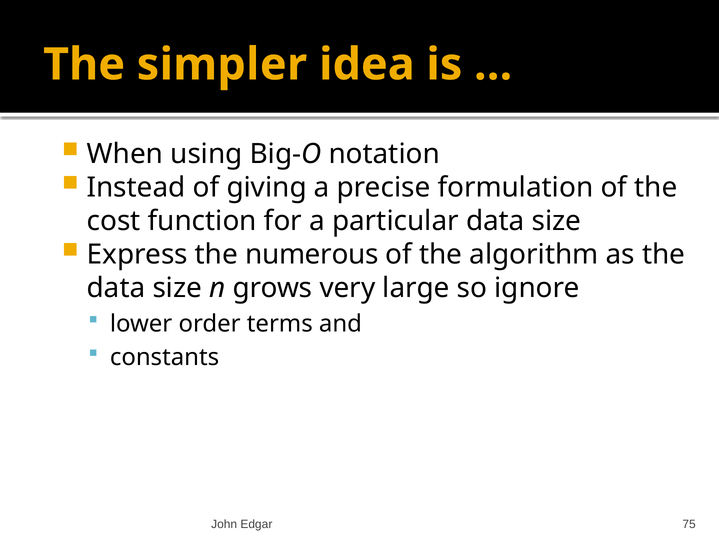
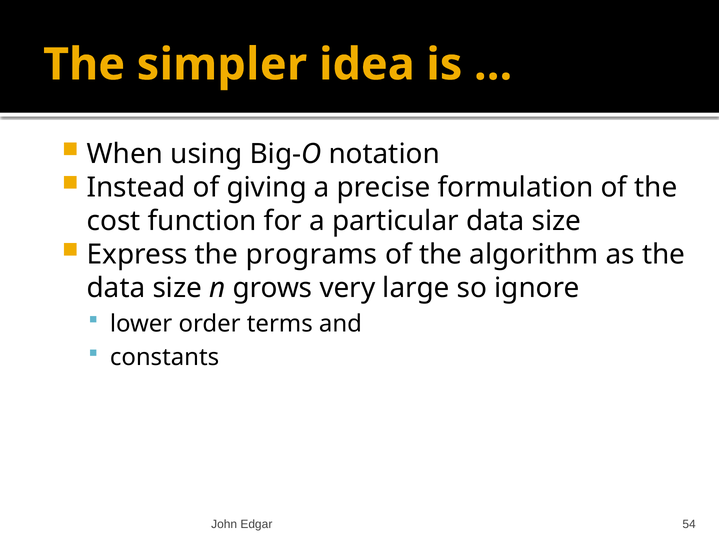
numerous: numerous -> programs
75: 75 -> 54
